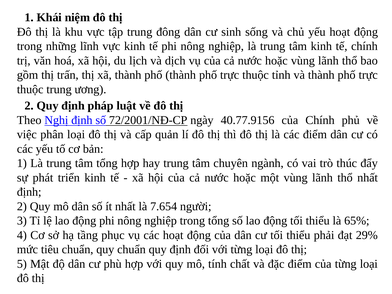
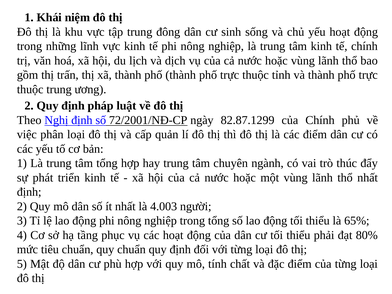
40.77.9156: 40.77.9156 -> 82.87.1299
7.654: 7.654 -> 4.003
29%: 29% -> 80%
